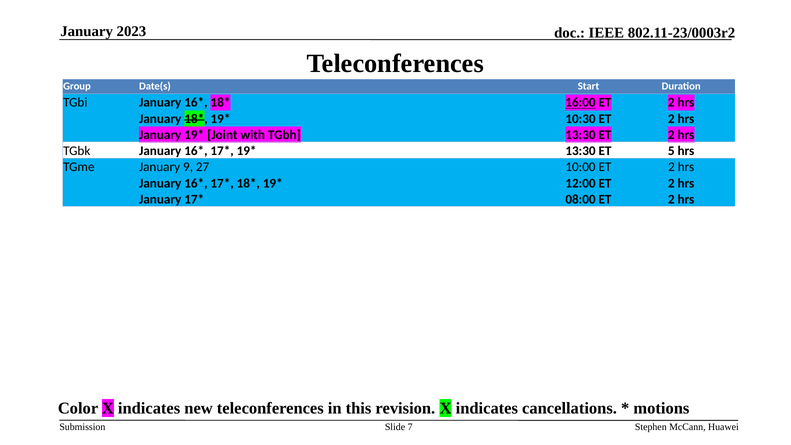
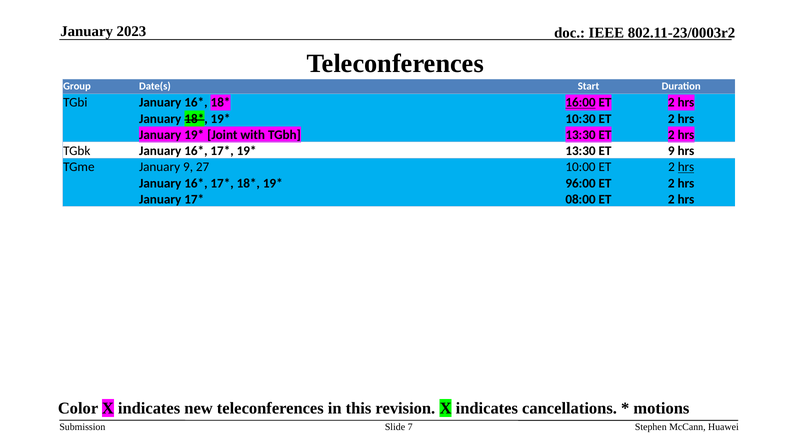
ET 5: 5 -> 9
hrs at (686, 167) underline: none -> present
12:00: 12:00 -> 96:00
